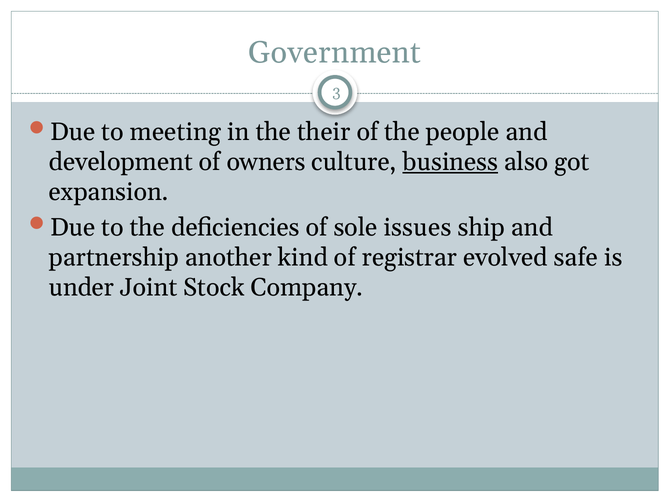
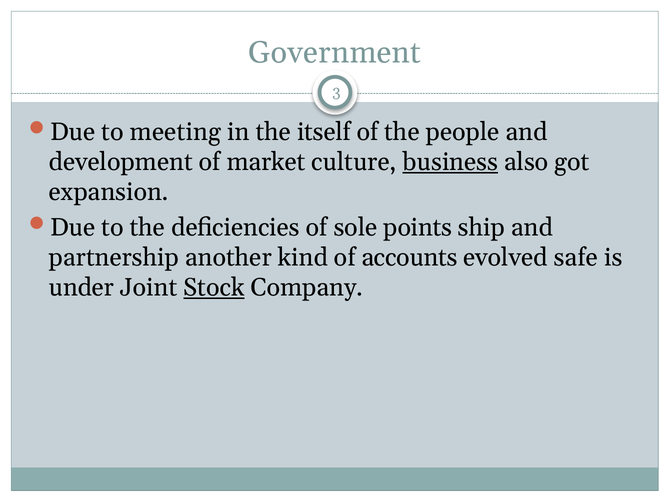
their: their -> itself
owners: owners -> market
issues: issues -> points
registrar: registrar -> accounts
Stock underline: none -> present
